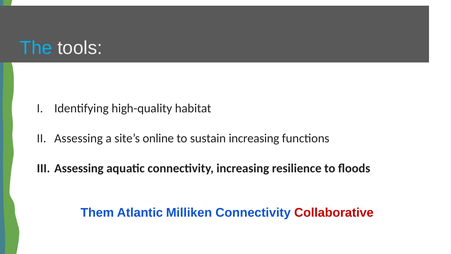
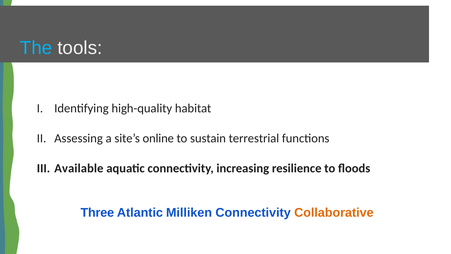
sustain increasing: increasing -> terrestrial
Assessing at (79, 168): Assessing -> Available
Them: Them -> Three
Collaborative colour: red -> orange
